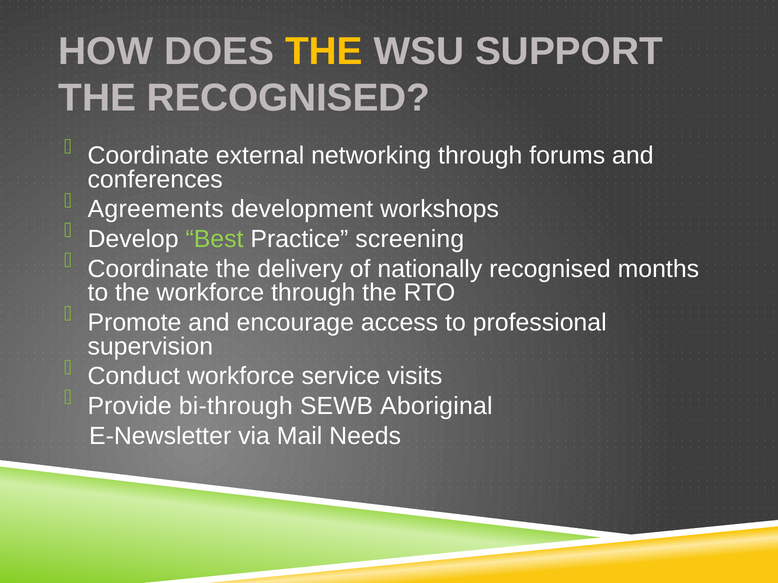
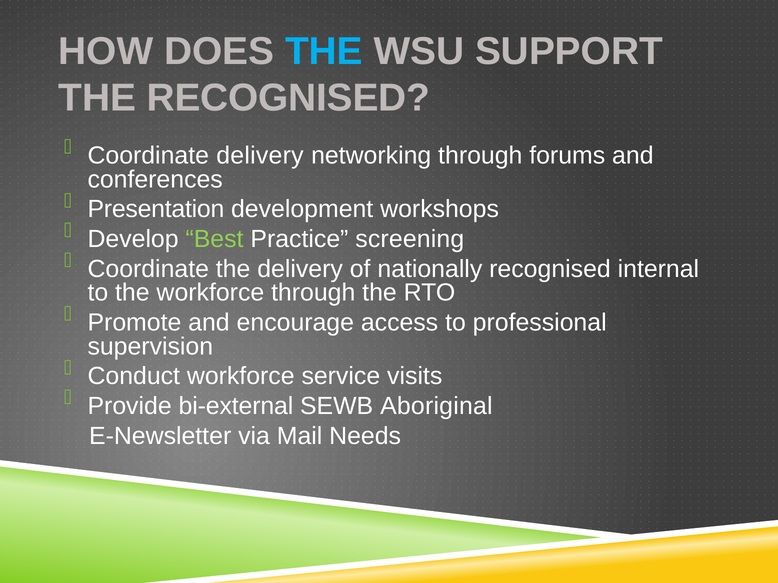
THE at (324, 51) colour: yellow -> light blue
Coordinate external: external -> delivery
Agreements: Agreements -> Presentation
months: months -> internal
bi-through: bi-through -> bi-external
